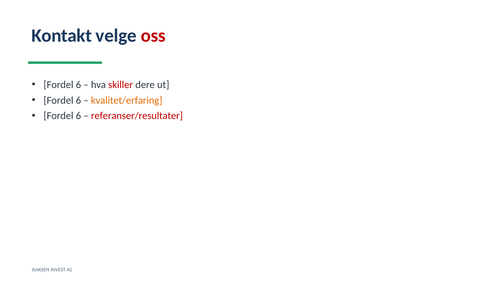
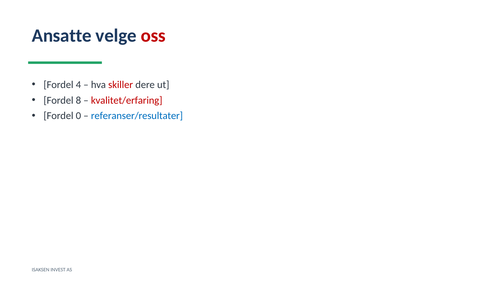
Kontakt: Kontakt -> Ansatte
6 at (78, 85): 6 -> 4
6 at (78, 100): 6 -> 8
kvalitet/erfaring colour: orange -> red
6 at (78, 116): 6 -> 0
referanser/resultater colour: red -> blue
